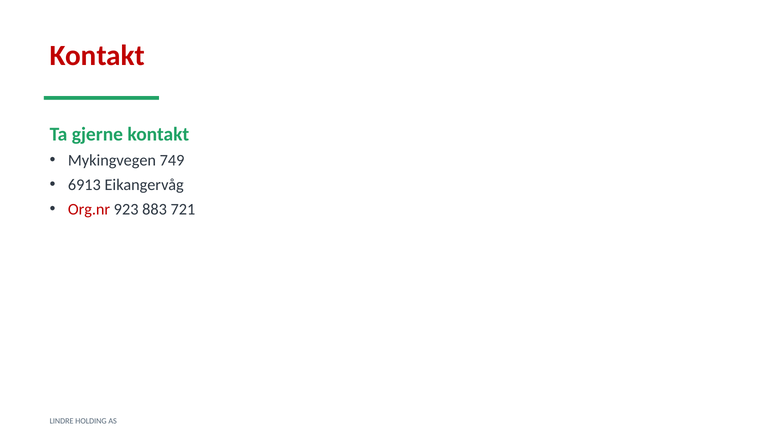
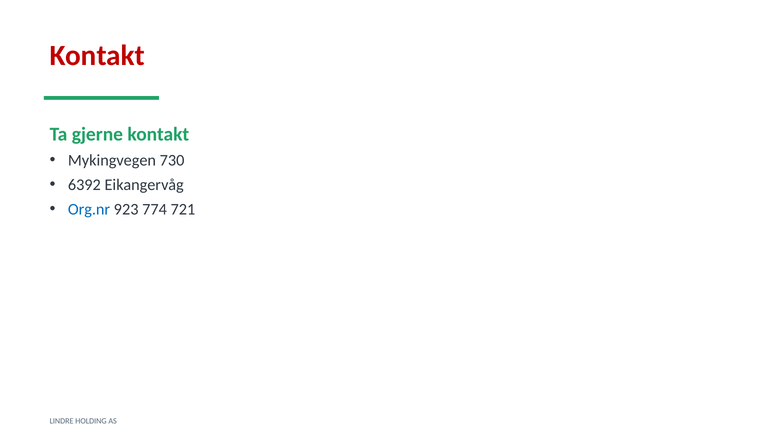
749: 749 -> 730
6913: 6913 -> 6392
Org.nr colour: red -> blue
883: 883 -> 774
